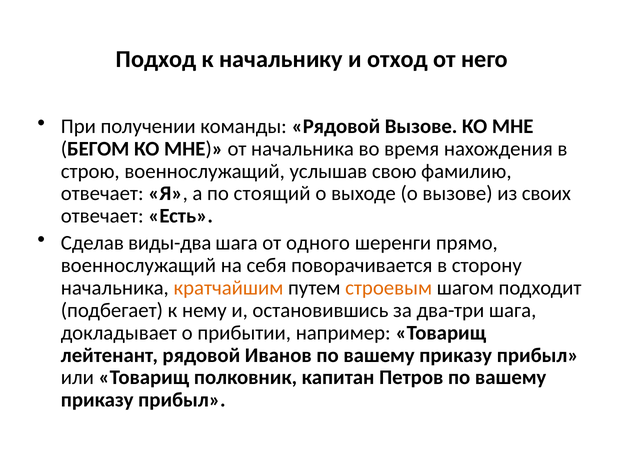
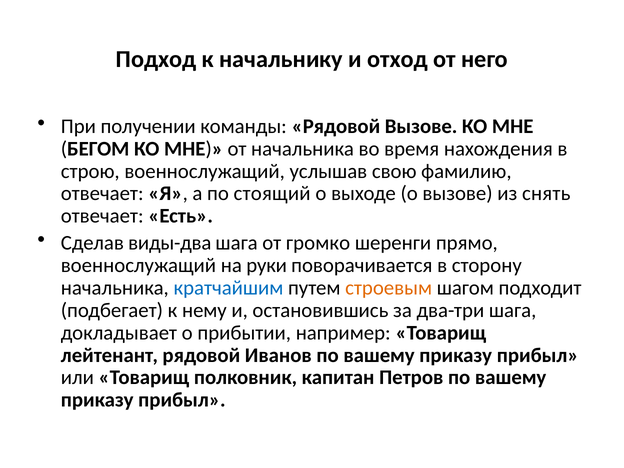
своих: своих -> снять
одного: одного -> громко
себя: себя -> руки
кратчайшим colour: orange -> blue
